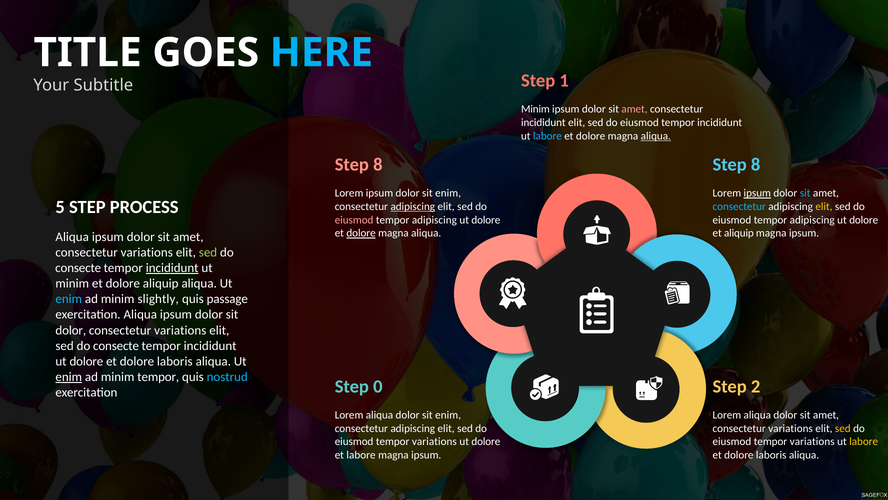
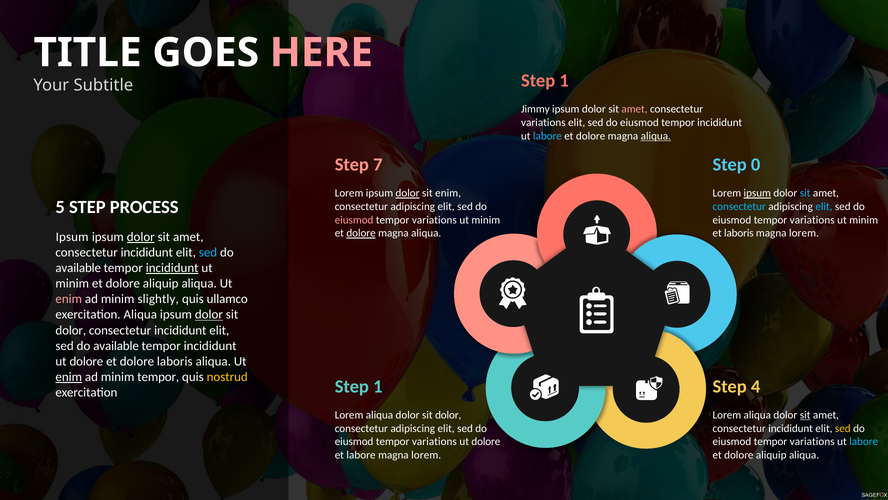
HERE colour: light blue -> pink
Minim at (535, 109): Minim -> Jimmy
incididunt at (543, 122): incididunt -> variations
8 at (378, 165): 8 -> 7
8 at (756, 165): 8 -> 0
dolor at (408, 193) underline: none -> present
adipiscing at (413, 206) underline: present -> none
elit at (824, 206) colour: yellow -> light blue
adipiscing at (434, 220): adipiscing -> variations
dolore at (486, 220): dolore -> minim
adipiscing at (812, 220): adipiscing -> variations
dolore at (864, 220): dolore -> minim
et aliquip: aliquip -> laboris
ipsum at (804, 233): ipsum -> lorem
Aliqua at (72, 237): Aliqua -> Ipsum
dolor at (141, 237) underline: none -> present
variations at (147, 252): variations -> incididunt
sed at (208, 252) colour: light green -> light blue
consecte at (78, 268): consecte -> available
enim at (69, 299) colour: light blue -> pink
passage: passage -> ullamco
dolor at (209, 314) underline: none -> present
variations at (180, 330): variations -> incididunt
consecte at (116, 345): consecte -> available
nostrud colour: light blue -> yellow
0 at (378, 386): 0 -> 1
2: 2 -> 4
enim at (448, 415): enim -> dolor
sit at (805, 415) underline: none -> present
variations at (791, 428): variations -> incididunt
labore at (864, 441) colour: yellow -> light blue
ipsum at (426, 455): ipsum -> lorem
laboris at (771, 455): laboris -> aliquip
